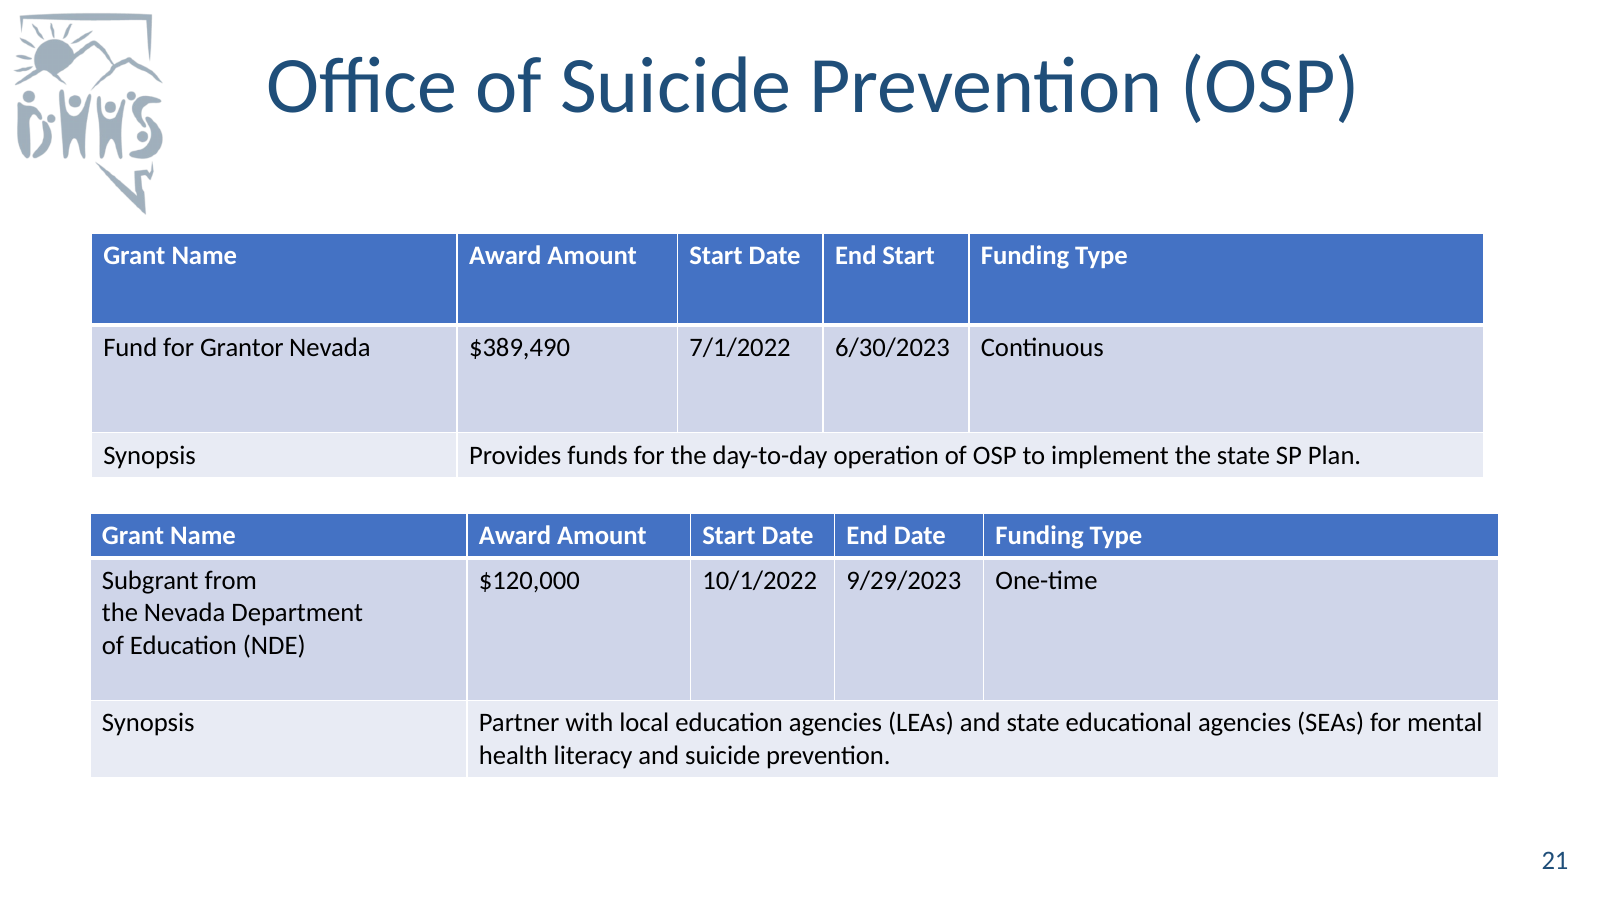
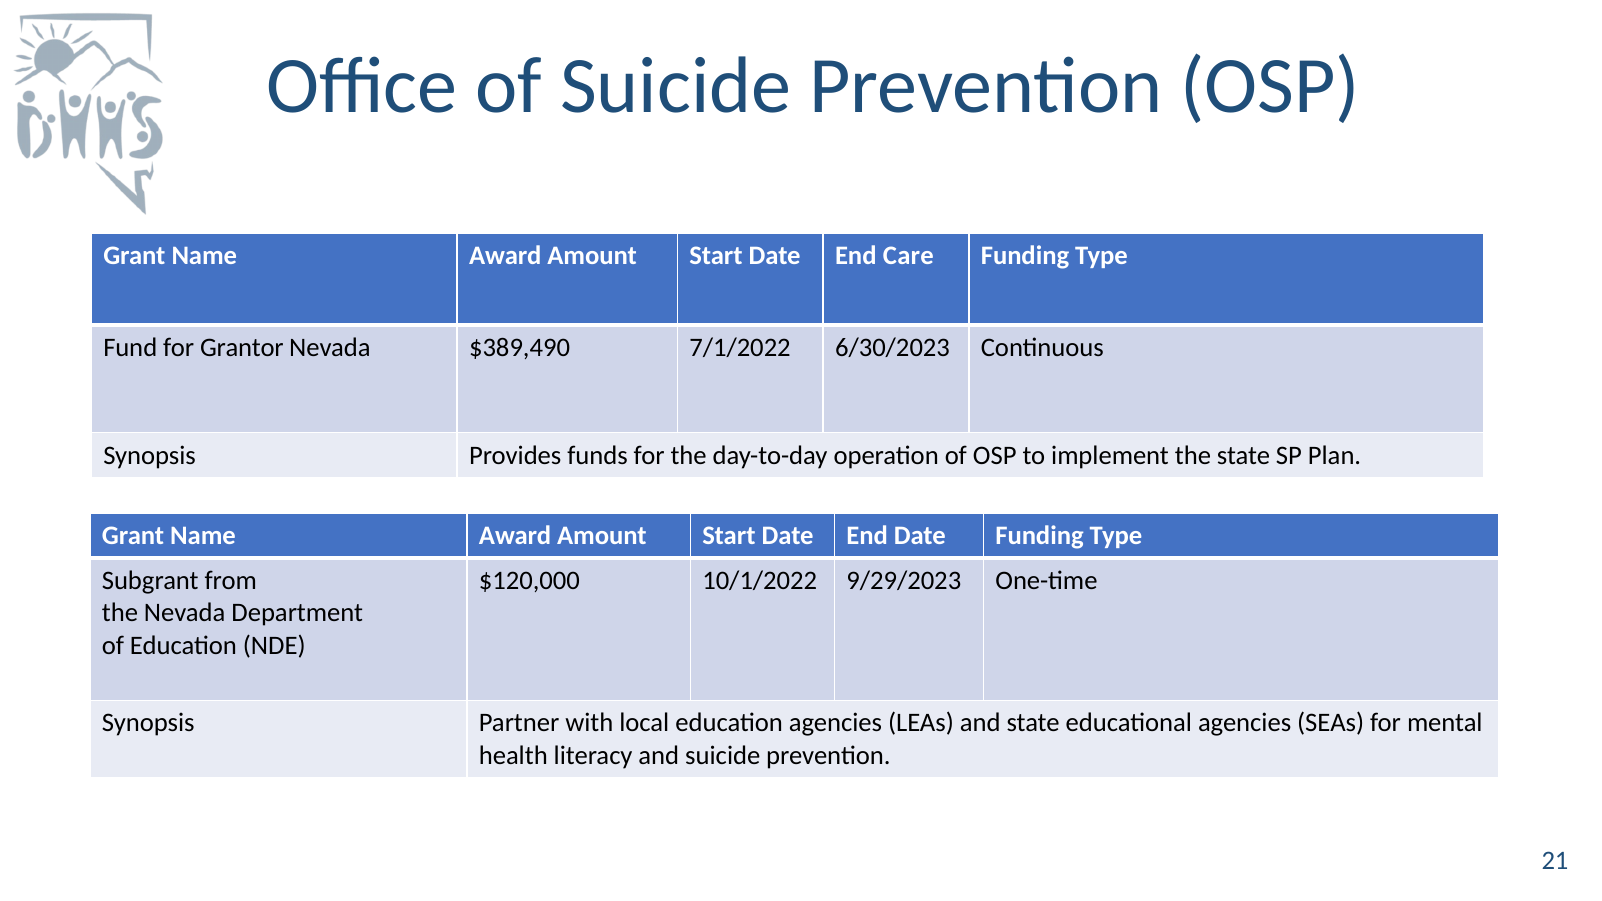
End Start: Start -> Care
